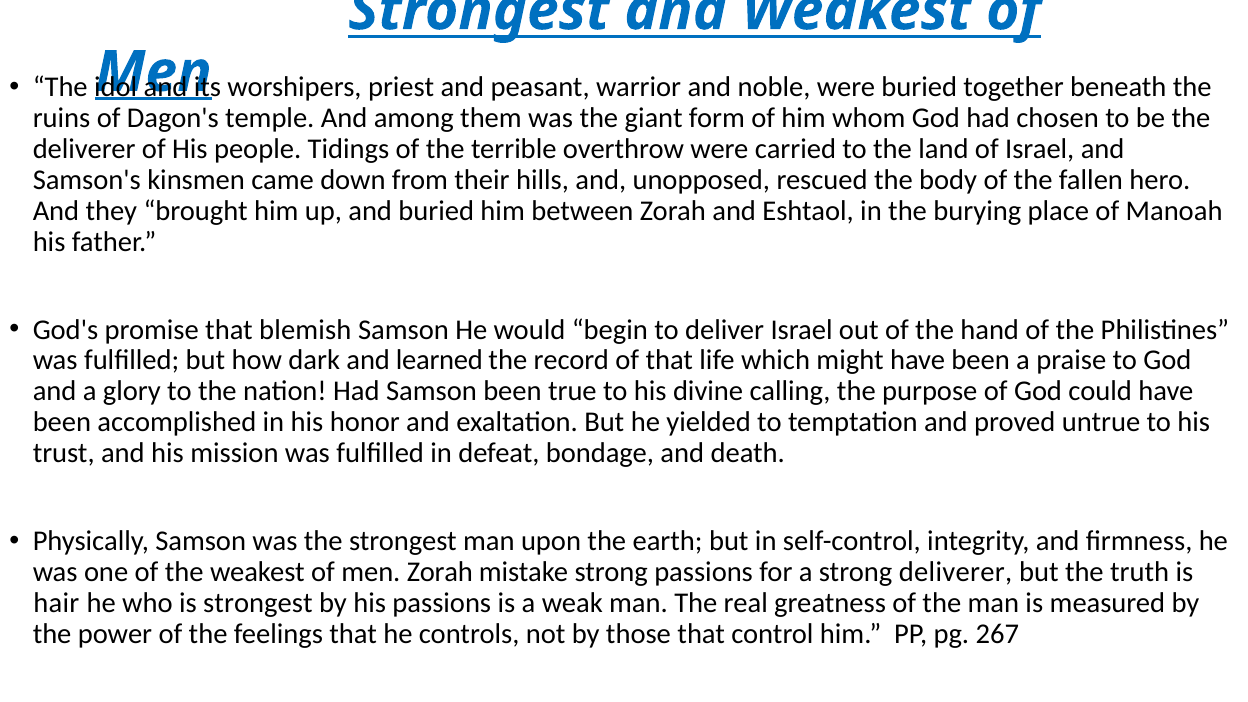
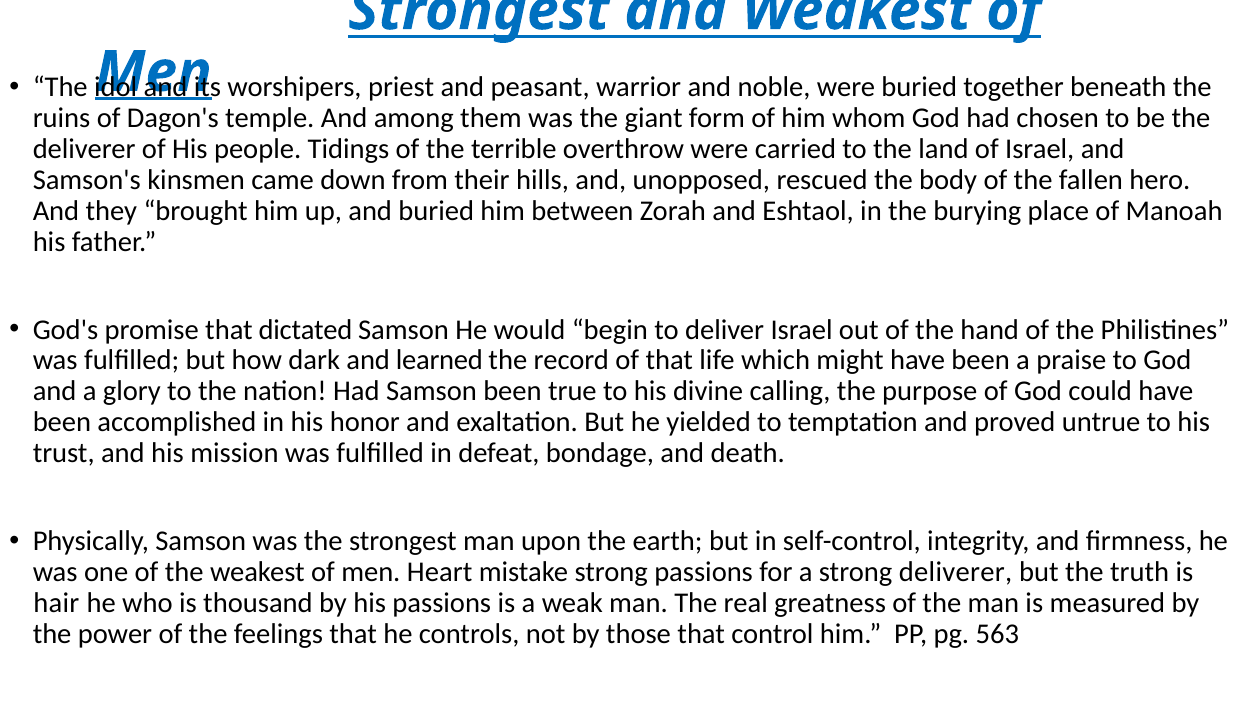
blemish: blemish -> dictated
men Zorah: Zorah -> Heart
is strongest: strongest -> thousand
267: 267 -> 563
